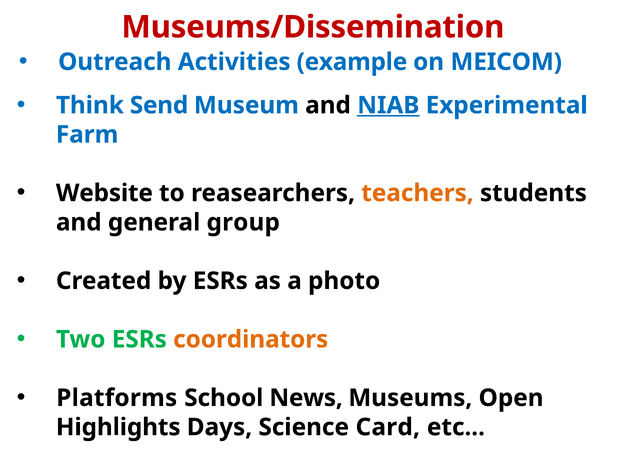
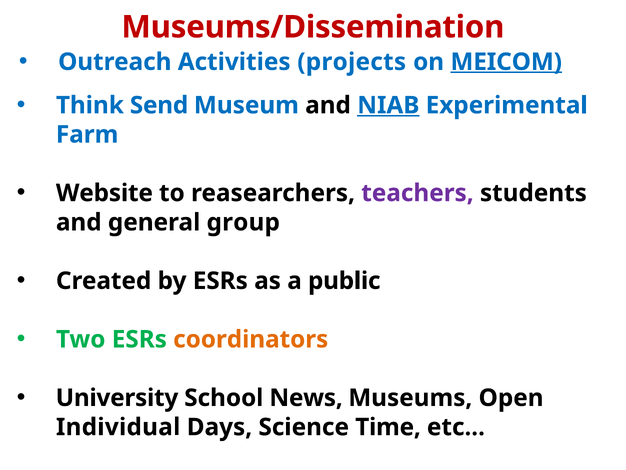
example: example -> projects
MEICOM underline: none -> present
teachers colour: orange -> purple
photo: photo -> public
Platforms: Platforms -> University
Highlights: Highlights -> Individual
Card: Card -> Time
